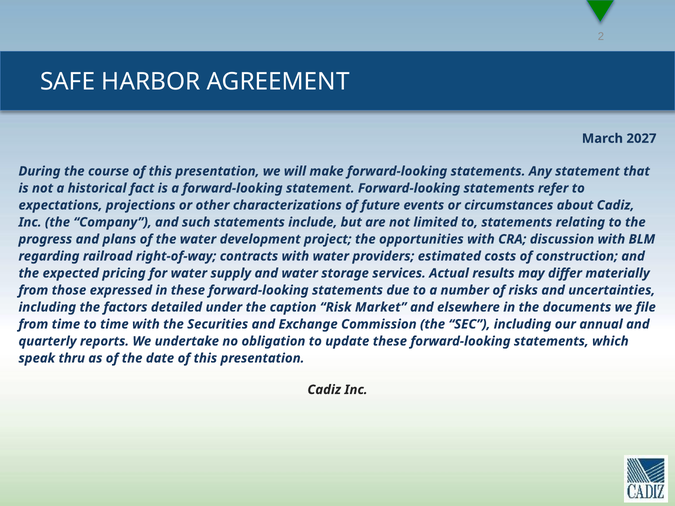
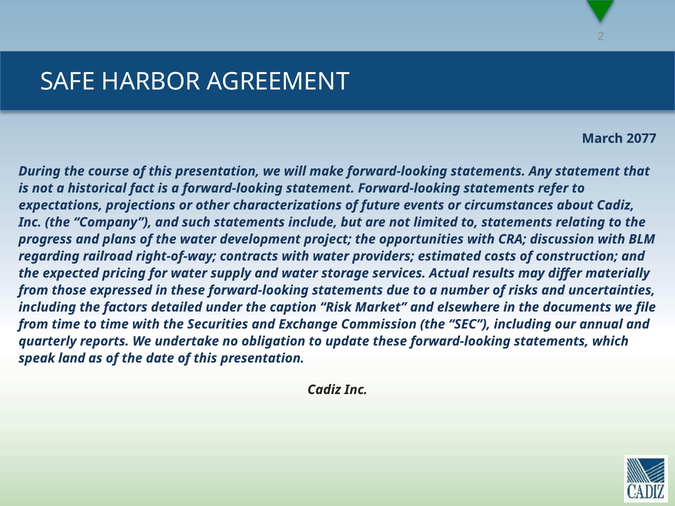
2027: 2027 -> 2077
thru: thru -> land
